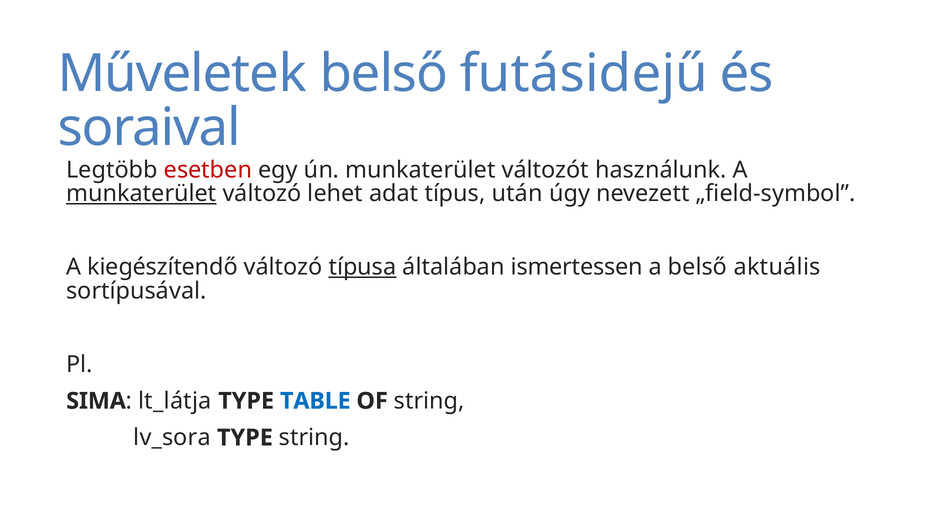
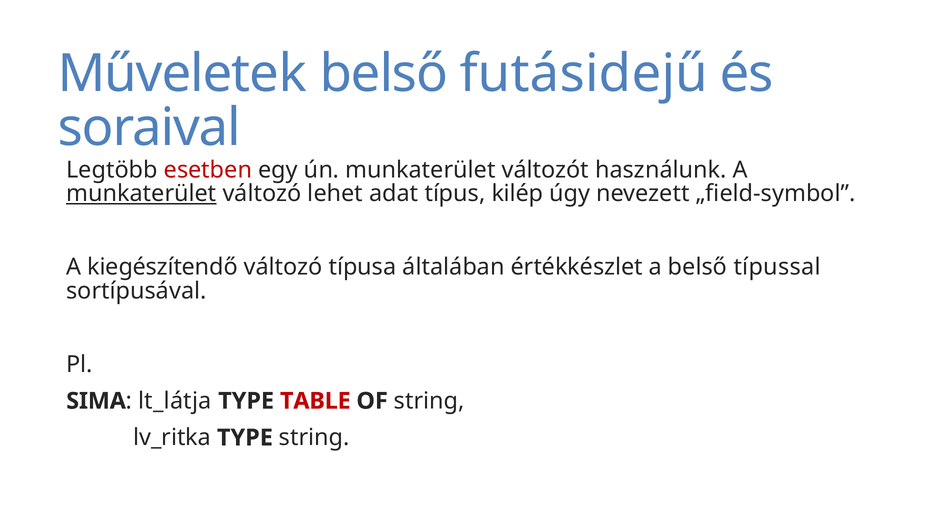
után: után -> kilép
típusa underline: present -> none
ismertessen: ismertessen -> értékkészlet
aktuális: aktuális -> típussal
TABLE colour: blue -> red
lv_sora: lv_sora -> lv_ritka
